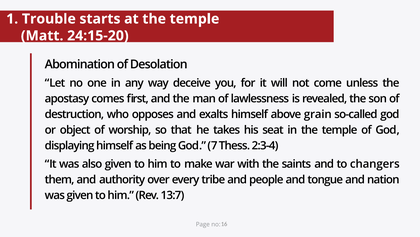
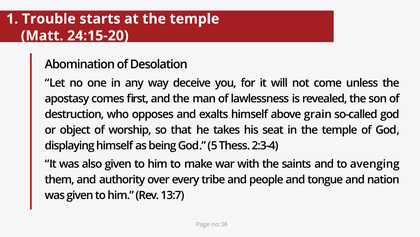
7: 7 -> 5
changers: changers -> avenging
